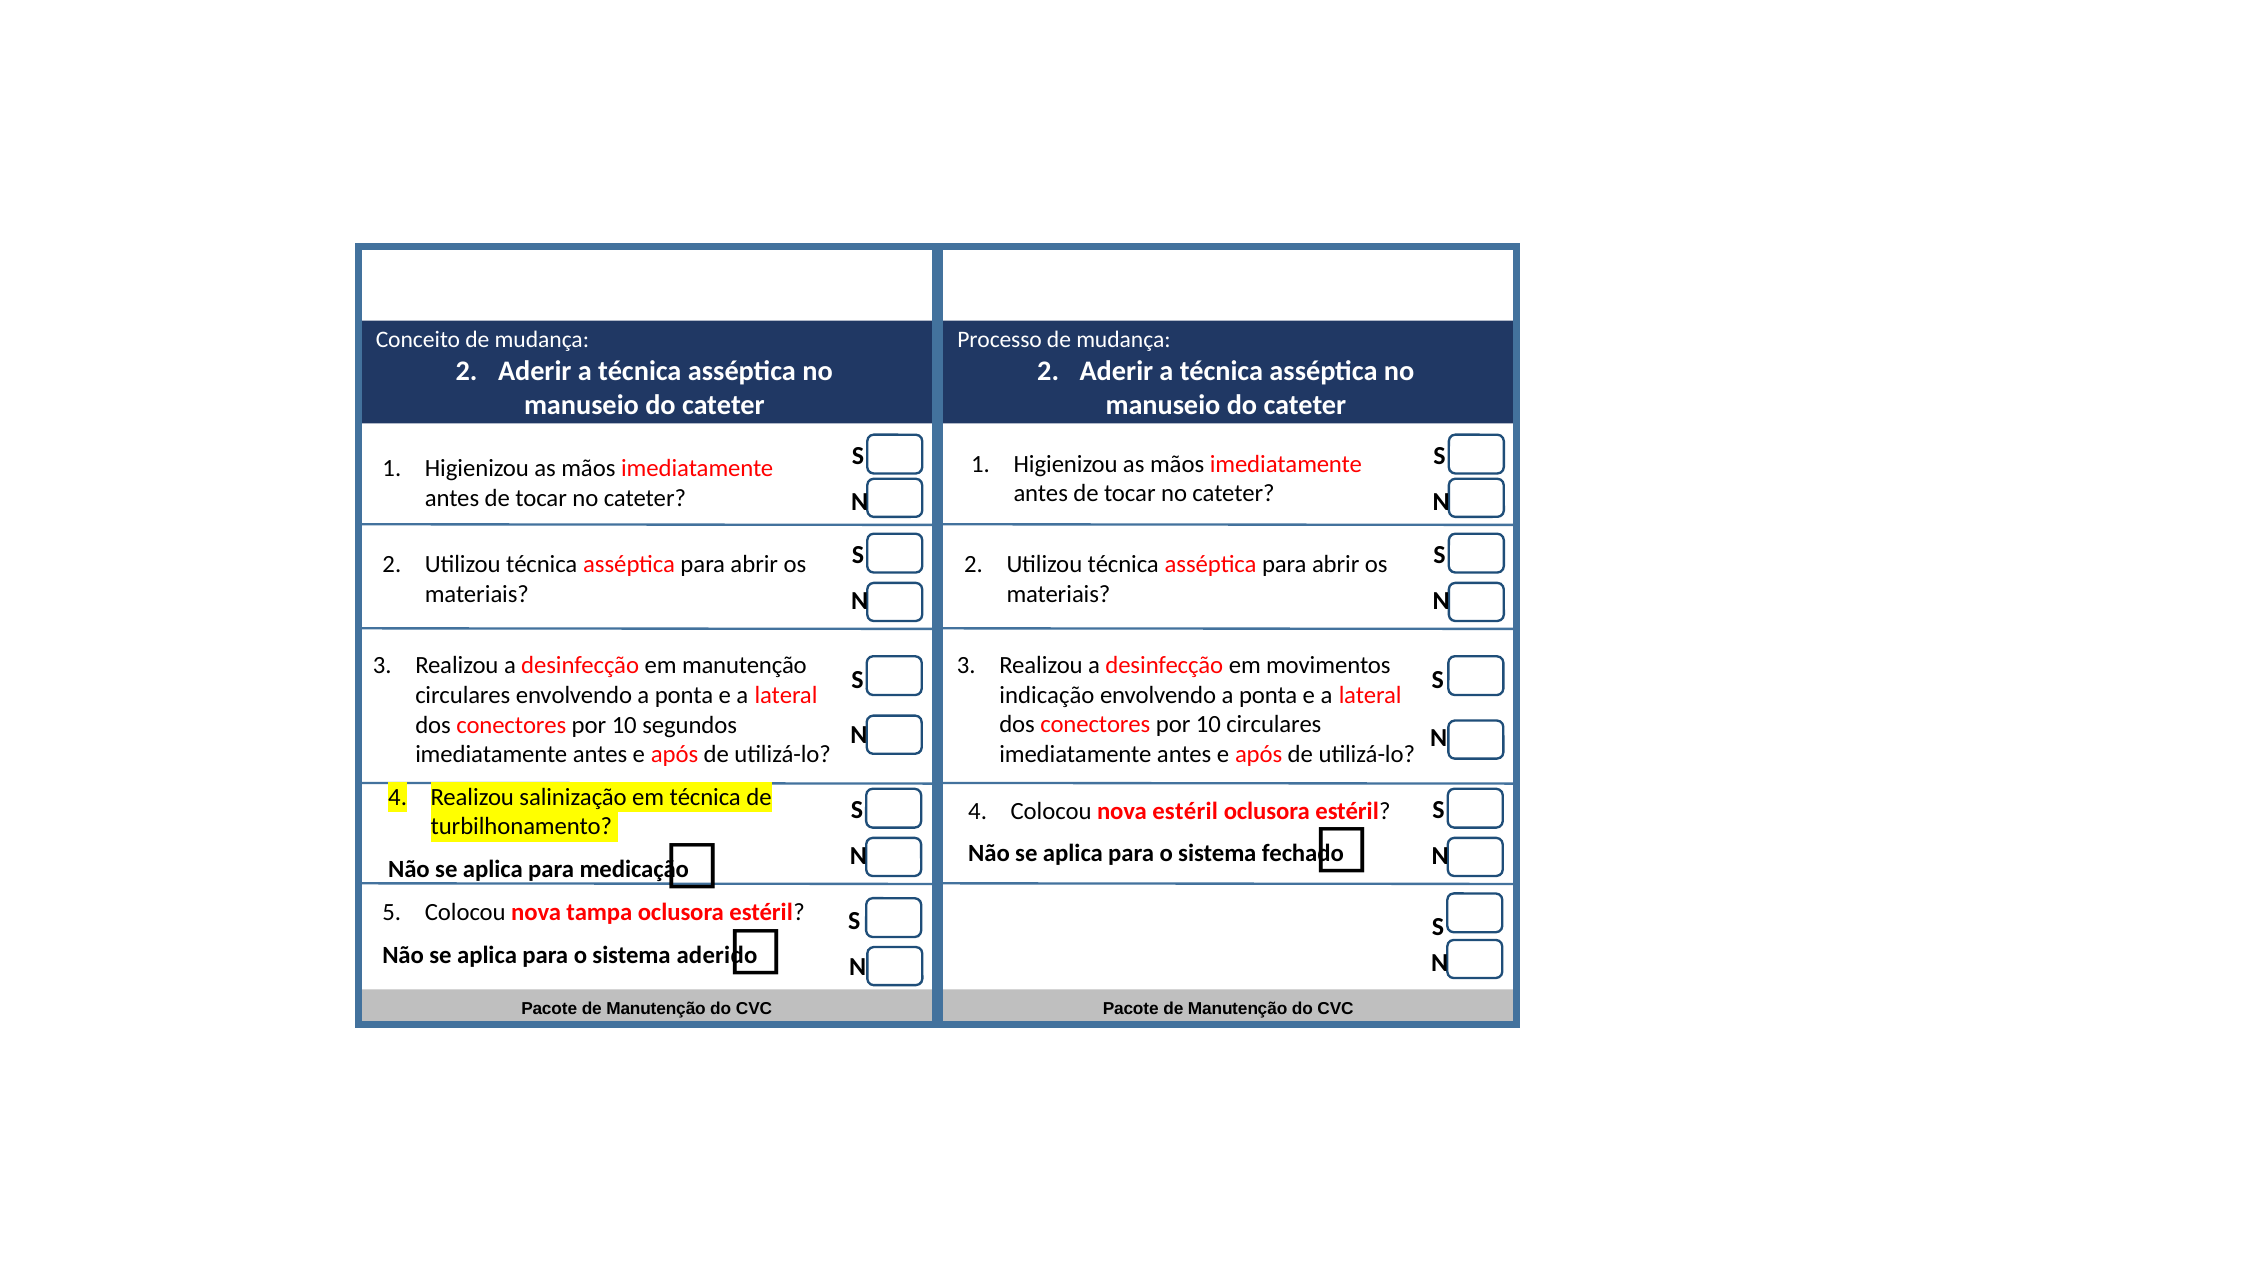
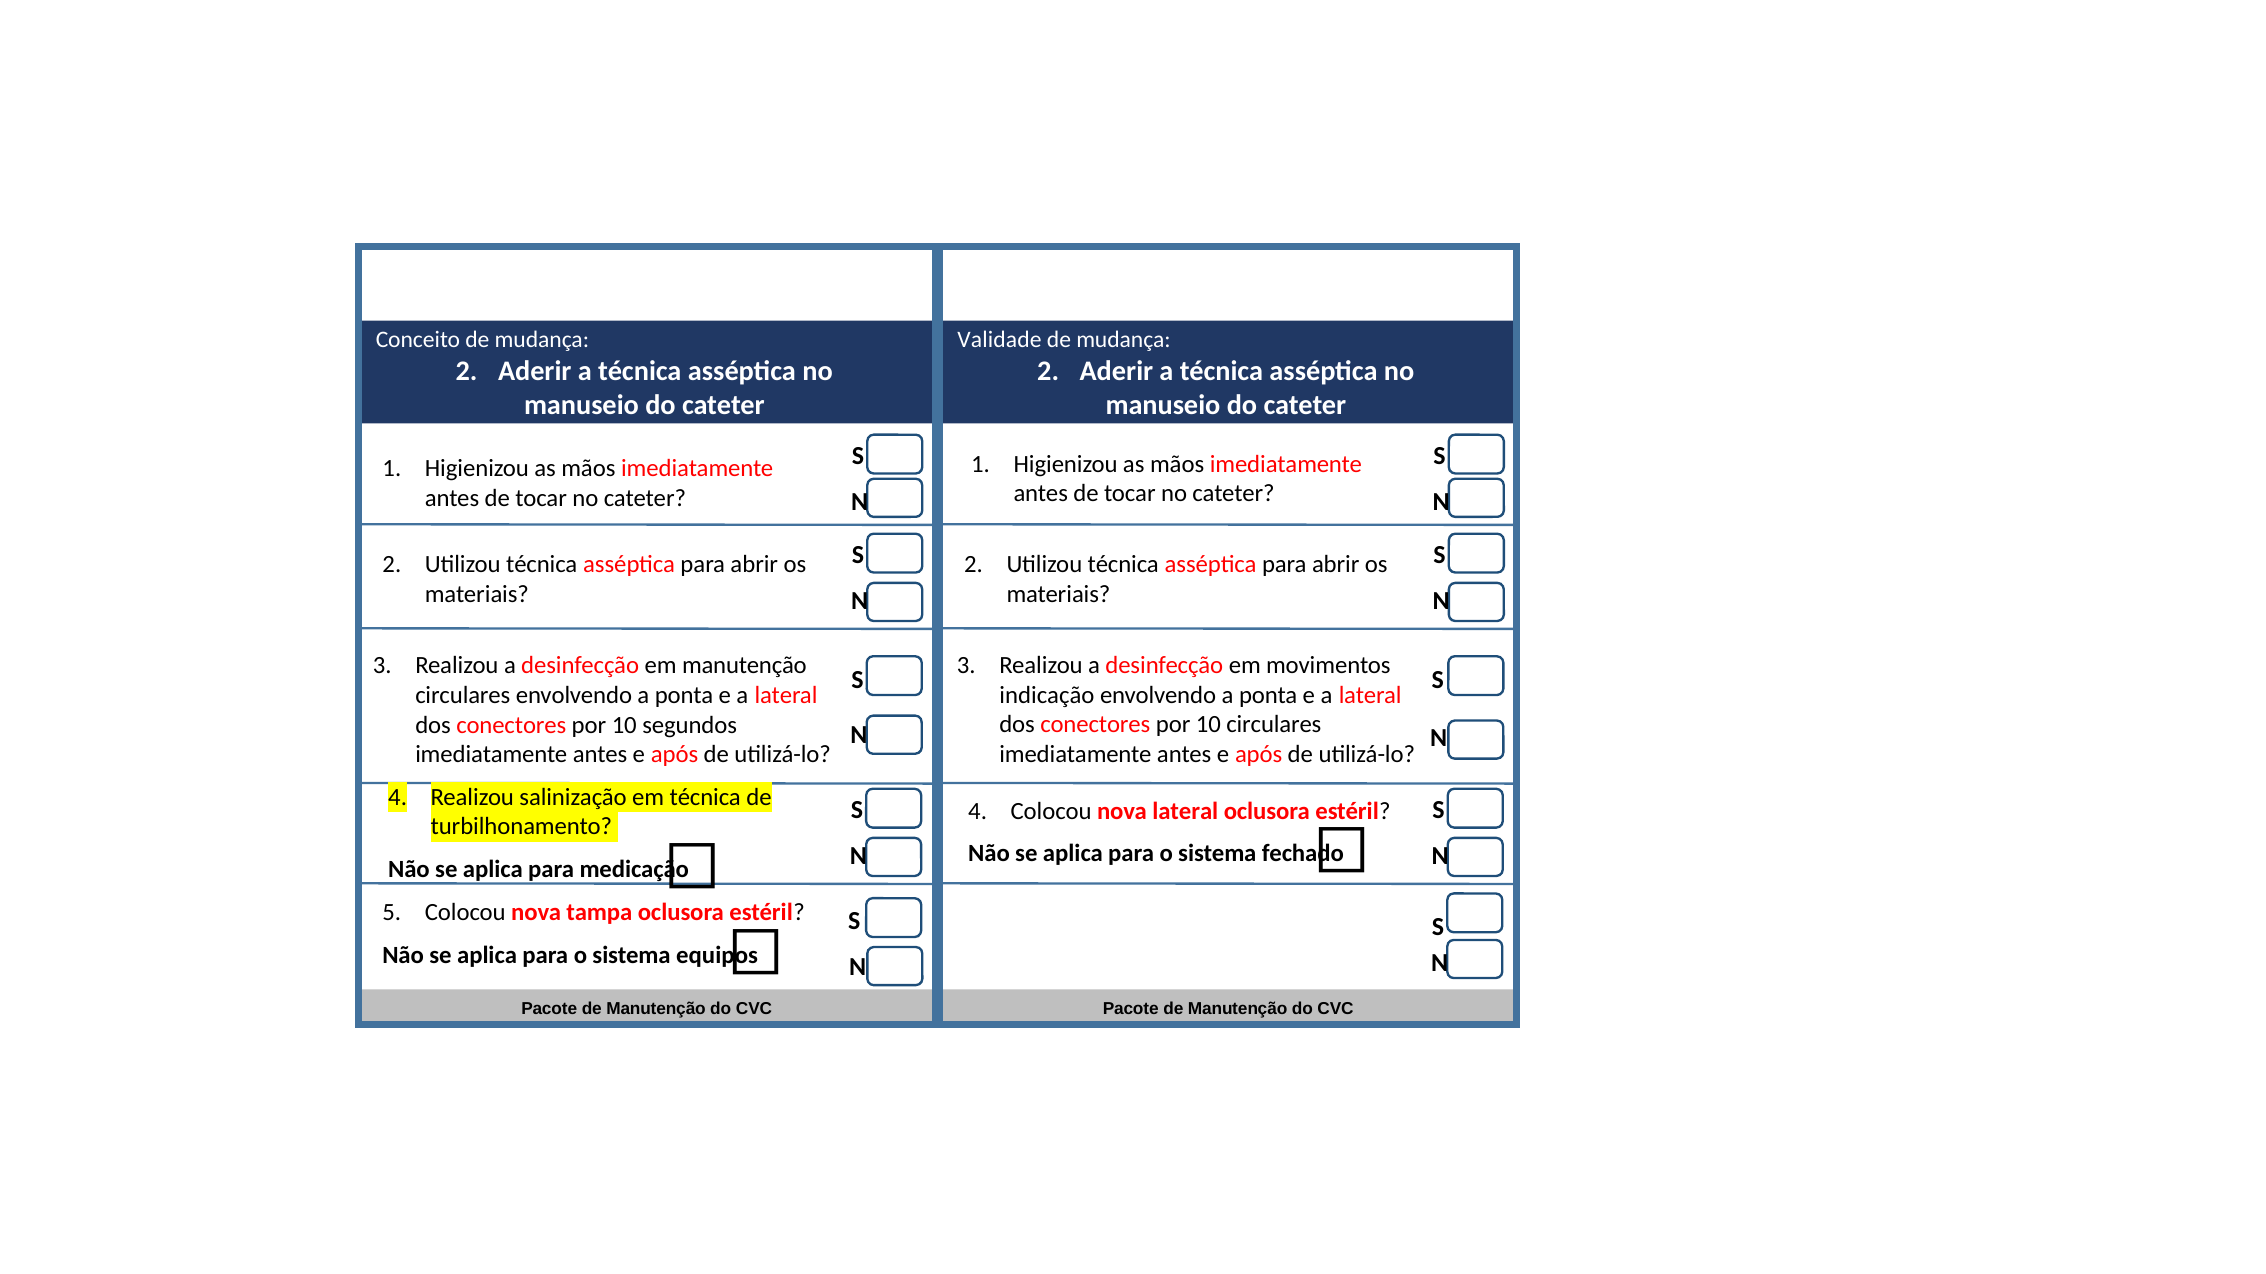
Processo: Processo -> Validade
nova estéril: estéril -> lateral
aderido: aderido -> equipos
